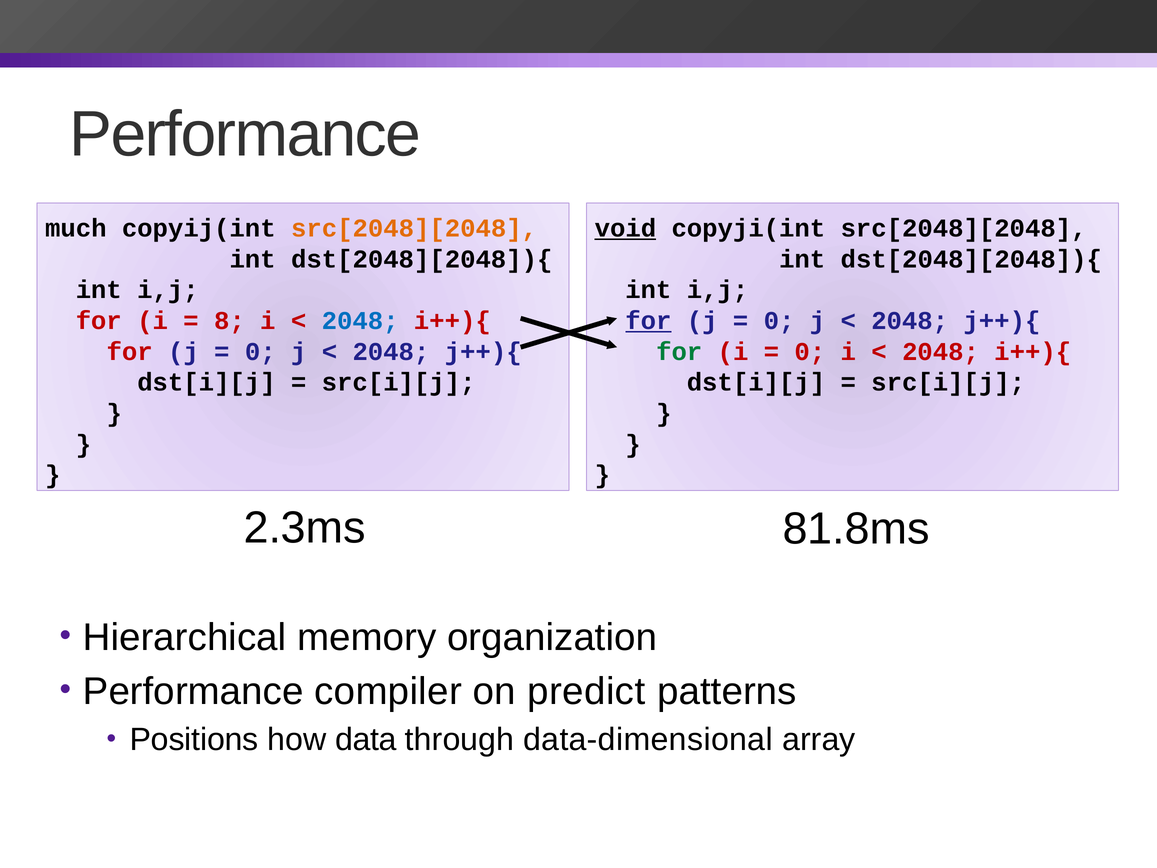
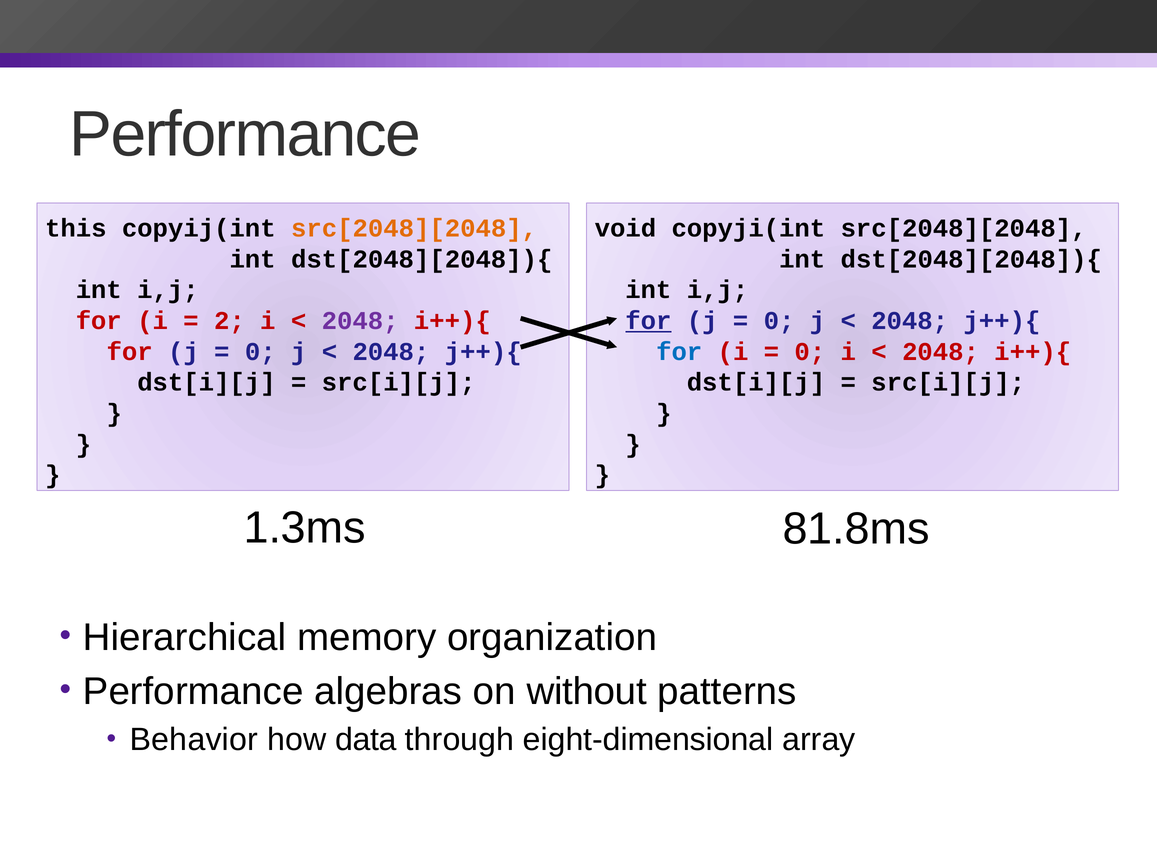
much: much -> this
void underline: present -> none
8: 8 -> 2
2048 at (360, 321) colour: blue -> purple
for at (679, 351) colour: green -> blue
2.3ms: 2.3ms -> 1.3ms
compiler: compiler -> algebras
predict: predict -> without
Positions: Positions -> Behavior
data-dimensional: data-dimensional -> eight-dimensional
